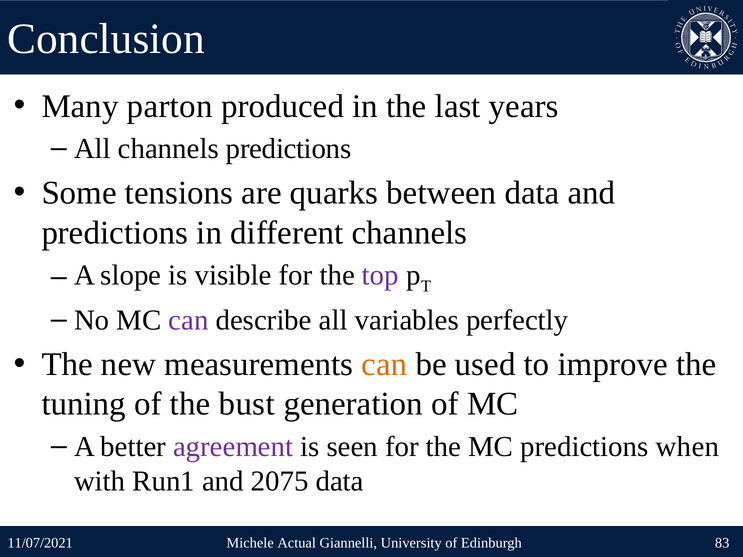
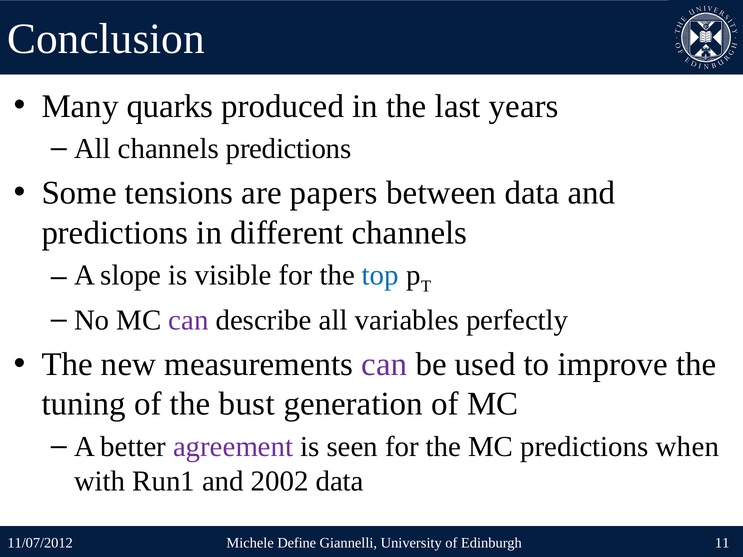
parton: parton -> quarks
quarks: quarks -> papers
top colour: purple -> blue
can at (384, 365) colour: orange -> purple
2075: 2075 -> 2002
11/07/2021: 11/07/2021 -> 11/07/2012
Actual: Actual -> Define
83: 83 -> 11
